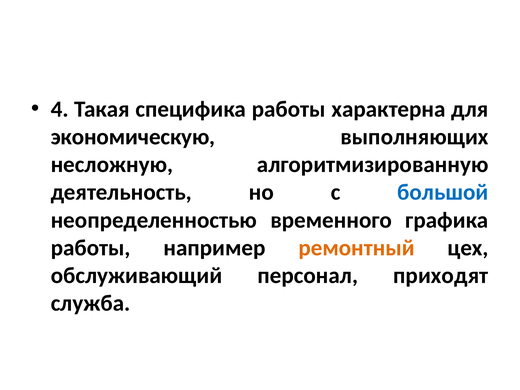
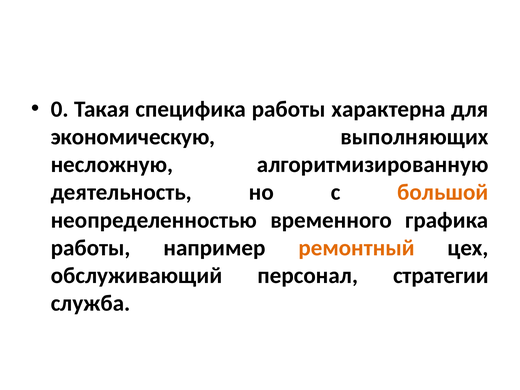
4: 4 -> 0
большой colour: blue -> orange
приходят: приходят -> стратегии
